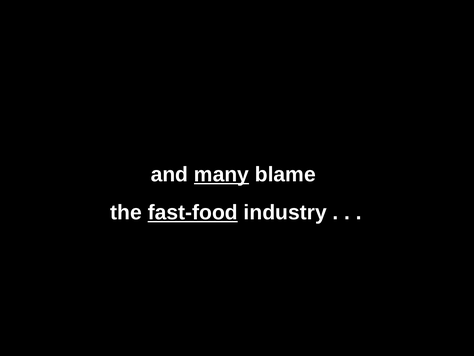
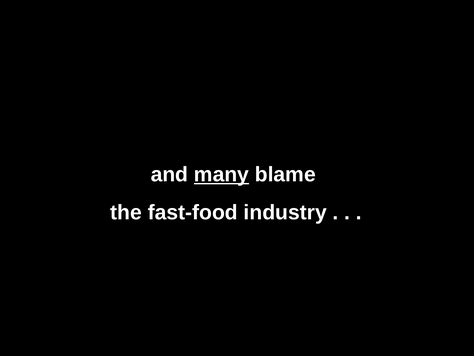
fast-food underline: present -> none
